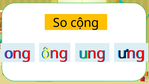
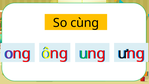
cộng: cộng -> cùng
